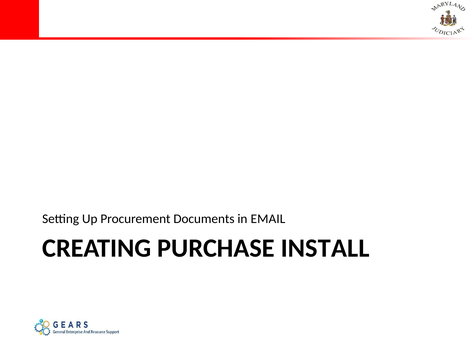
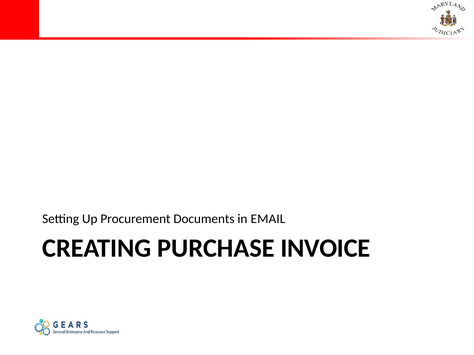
INSTALL: INSTALL -> INVOICE
